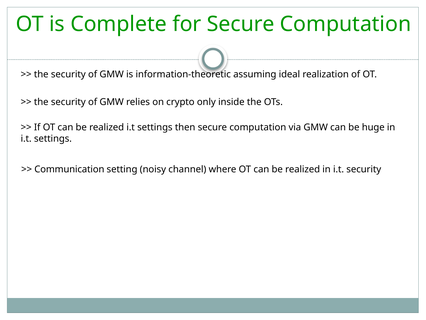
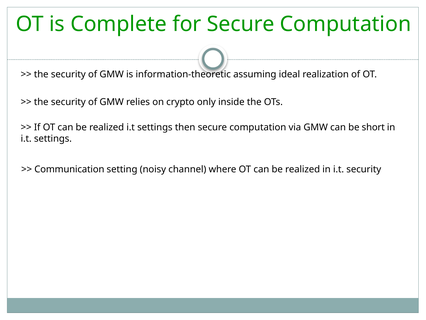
huge: huge -> short
